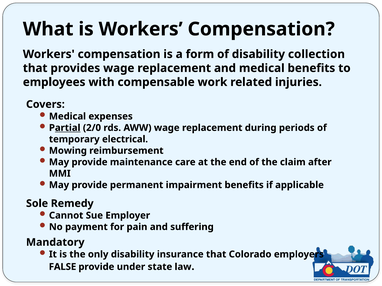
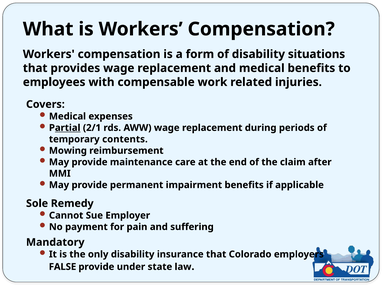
collection: collection -> situations
2/0: 2/0 -> 2/1
electrical: electrical -> contents
